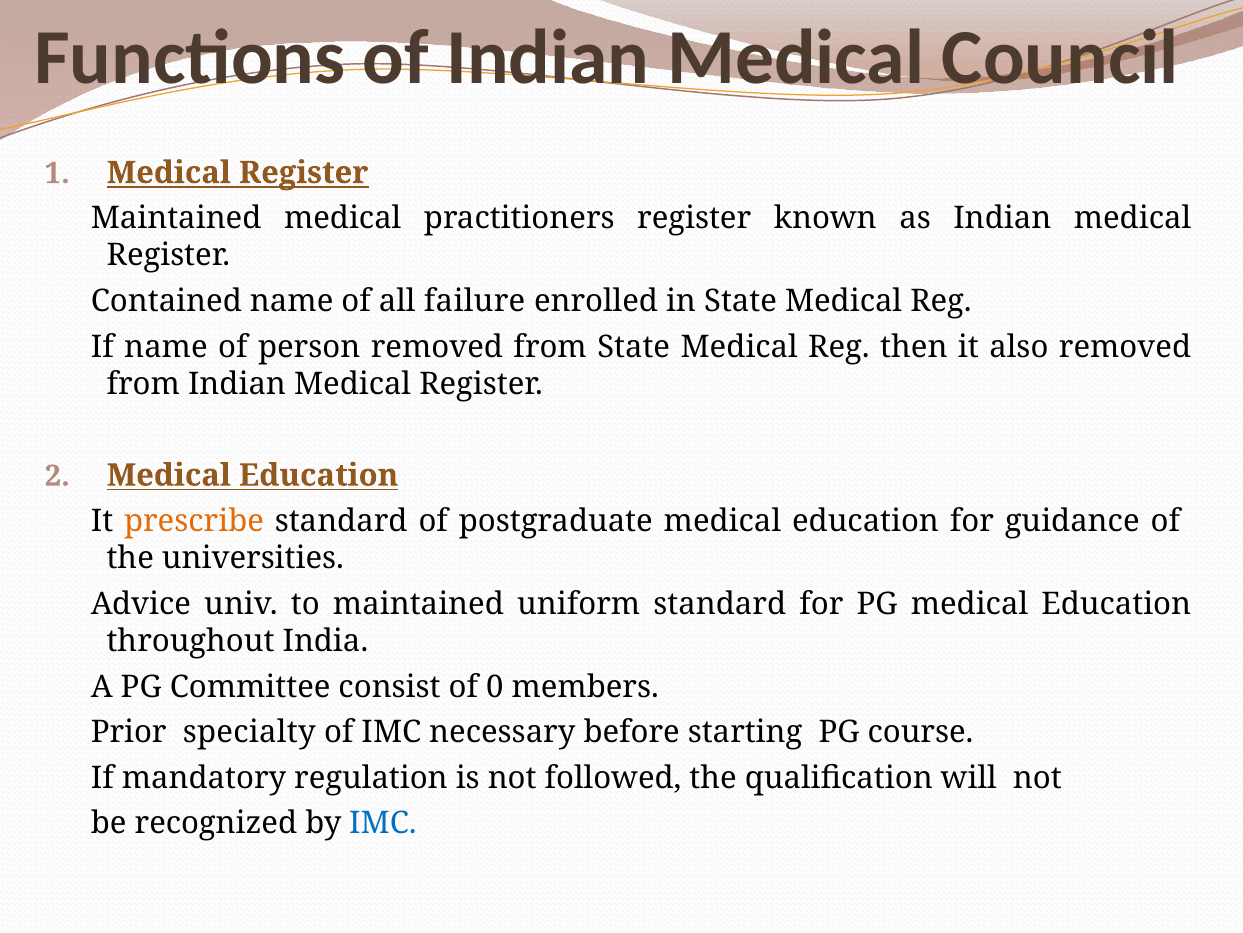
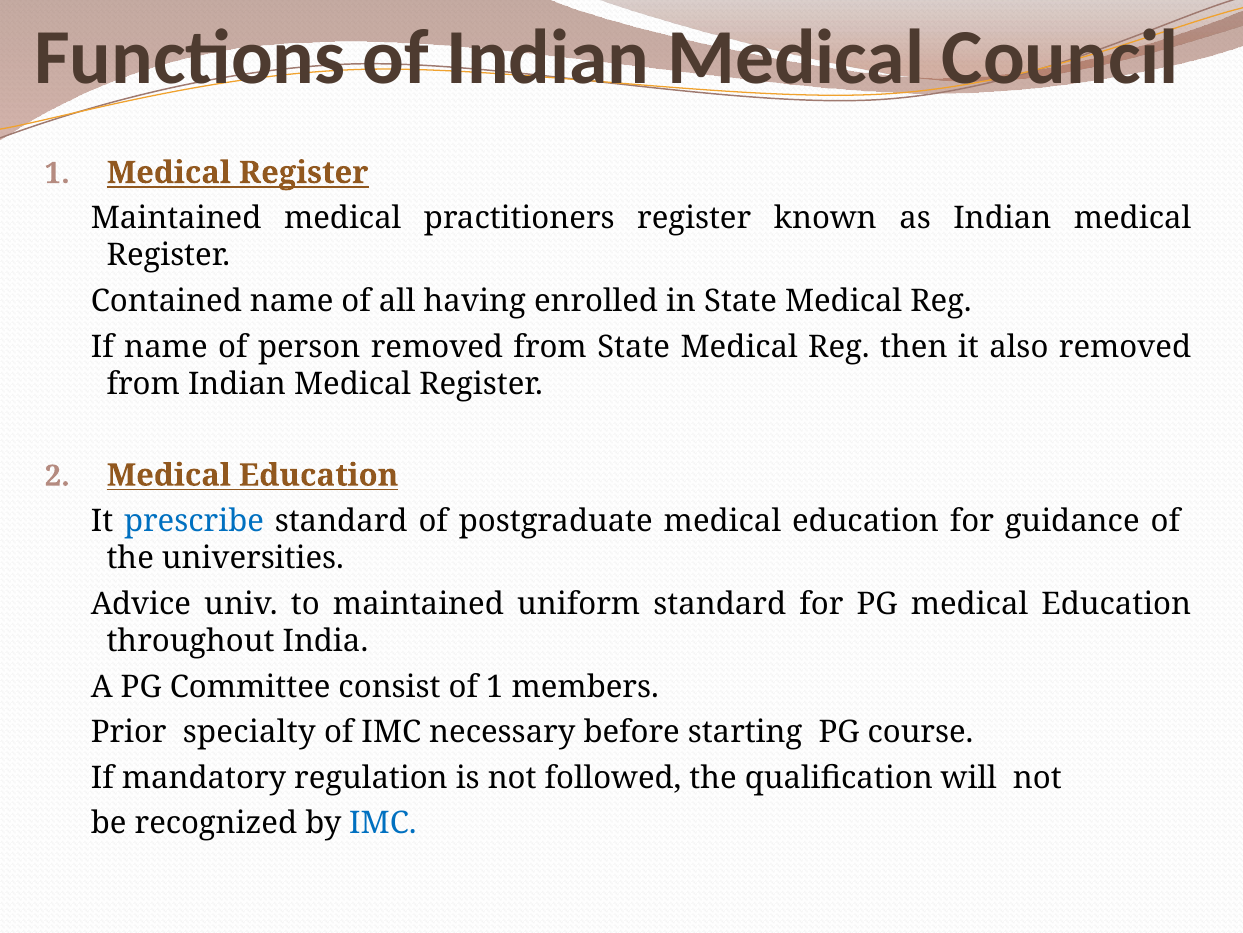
failure: failure -> having
prescribe colour: orange -> blue
of 0: 0 -> 1
